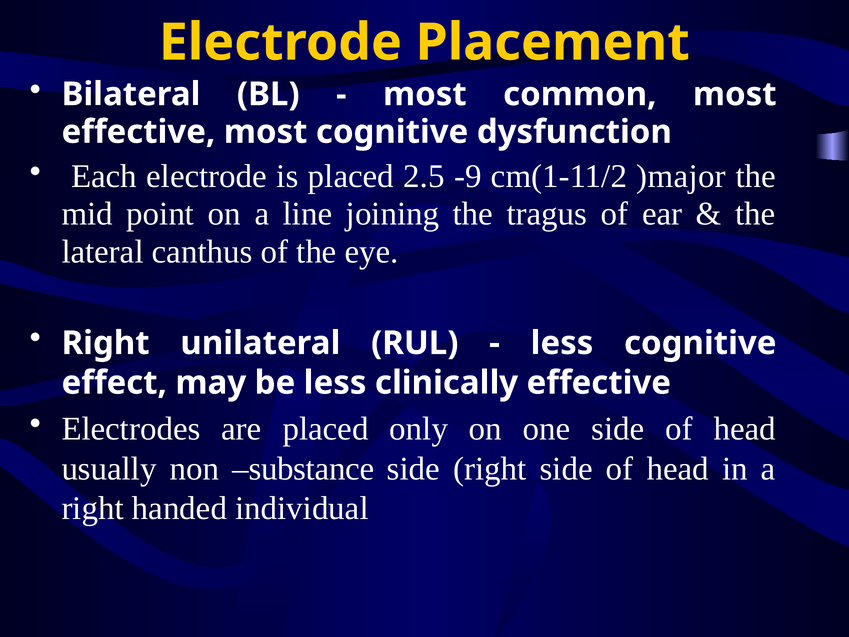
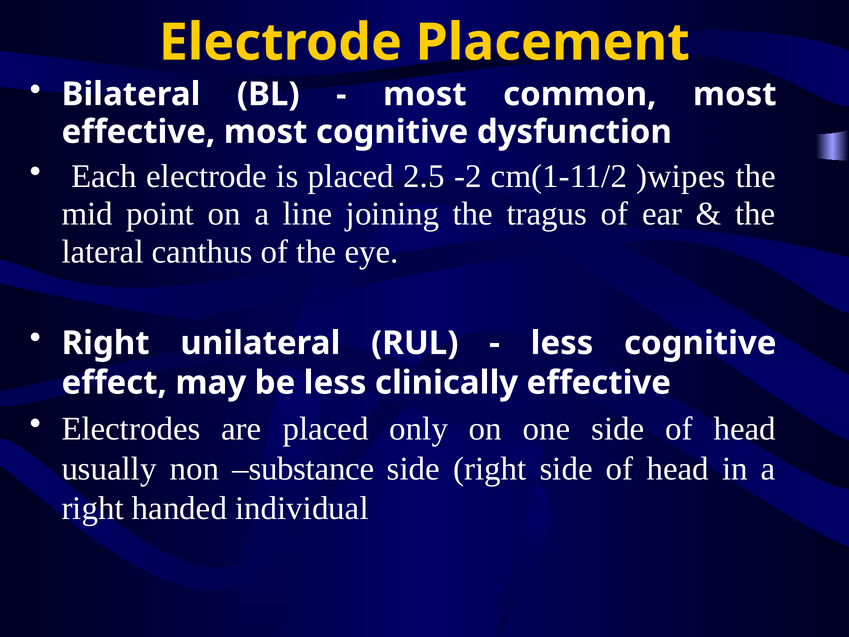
-9: -9 -> -2
)major: )major -> )wipes
